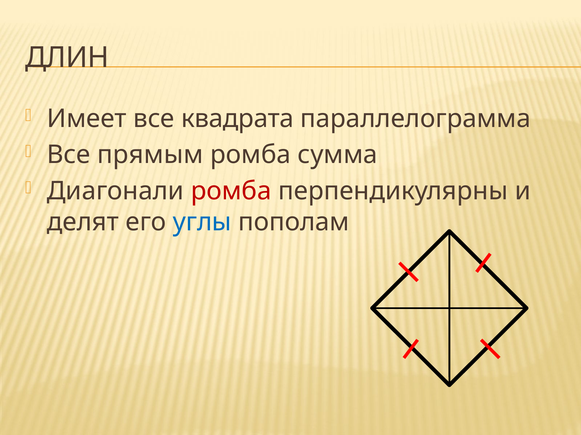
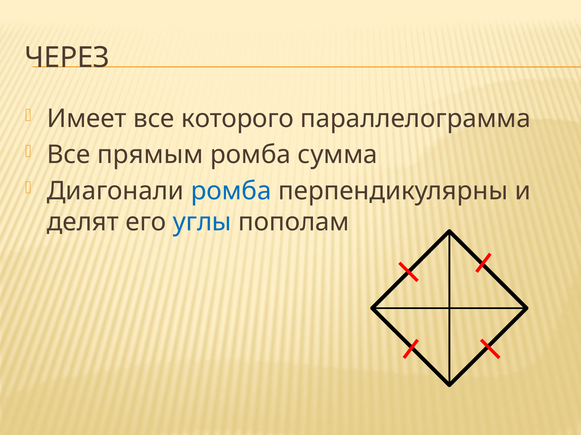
ДЛИН: ДЛИН -> ЧЕРЕЗ
квадрата: квадрата -> которого
ромба at (231, 191) colour: red -> blue
